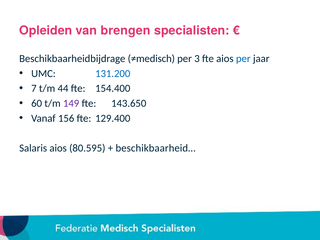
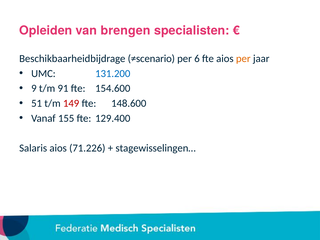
≠medisch: ≠medisch -> ≠scenario
3: 3 -> 6
per at (243, 59) colour: blue -> orange
7: 7 -> 9
44: 44 -> 91
154.400: 154.400 -> 154.600
60: 60 -> 51
149 colour: purple -> red
143.650: 143.650 -> 148.600
156: 156 -> 155
80.595: 80.595 -> 71.226
beschikbaarheid…: beschikbaarheid… -> stagewisselingen…
